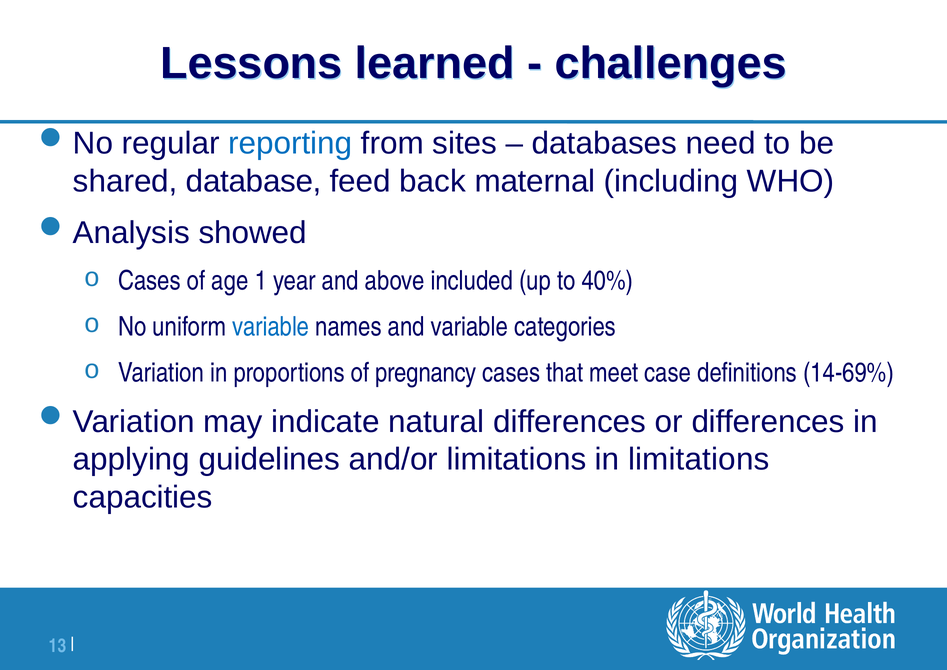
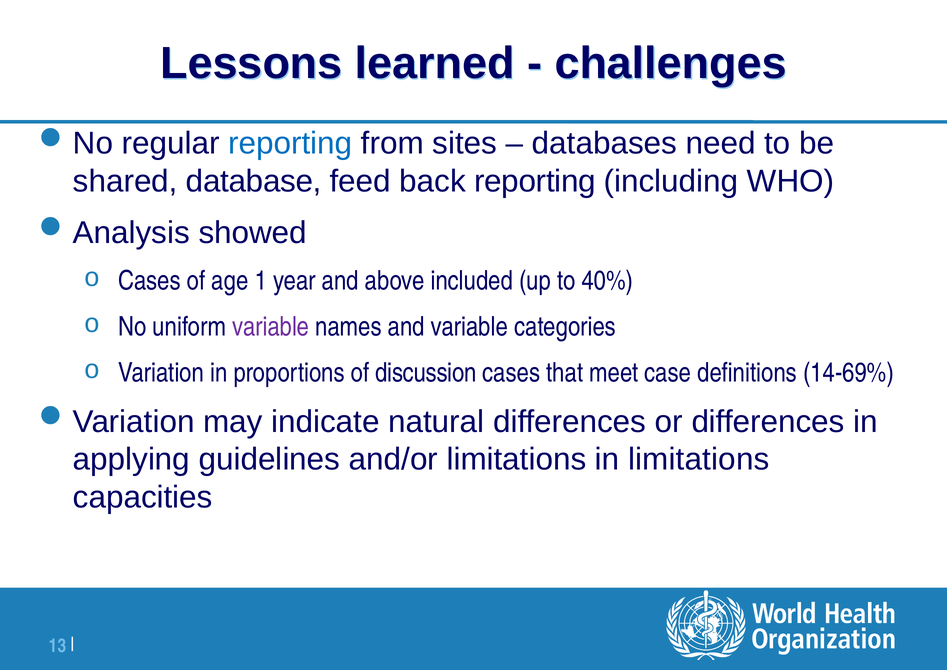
back maternal: maternal -> reporting
variable at (271, 327) colour: blue -> purple
pregnancy: pregnancy -> discussion
